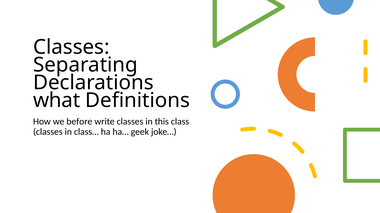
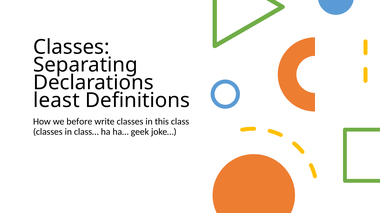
what: what -> least
